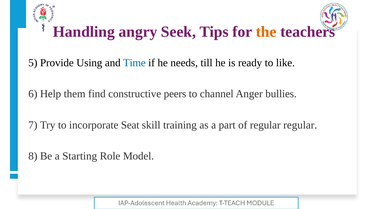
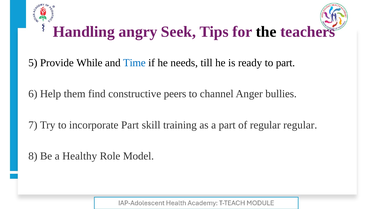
the colour: orange -> black
Using: Using -> While
to like: like -> part
incorporate Seat: Seat -> Part
Starting: Starting -> Healthy
